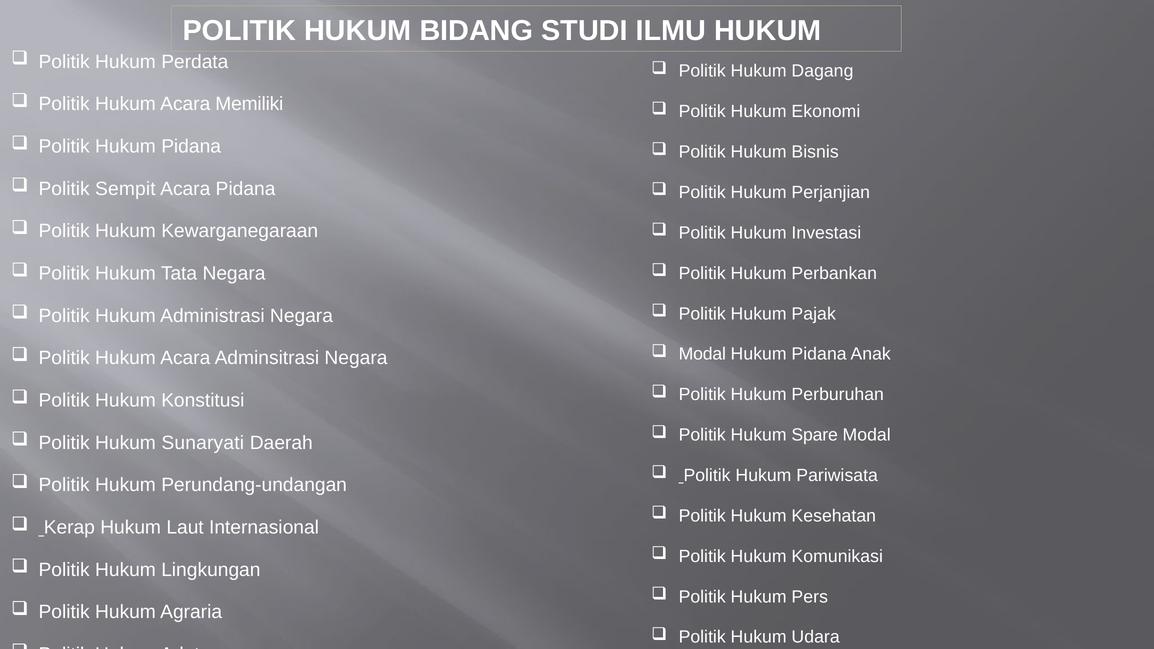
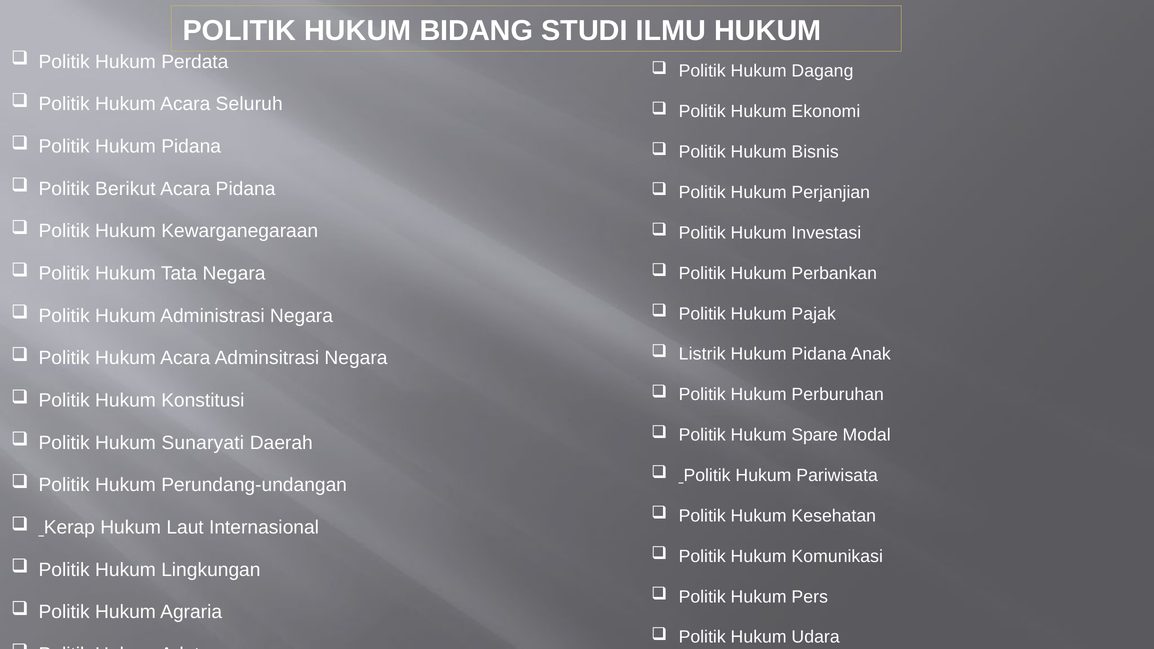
Memiliki: Memiliki -> Seluruh
Sempit: Sempit -> Berikut
Modal at (702, 354): Modal -> Listrik
